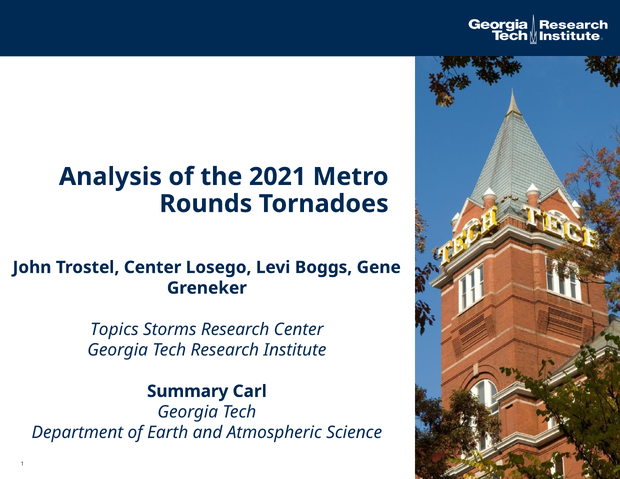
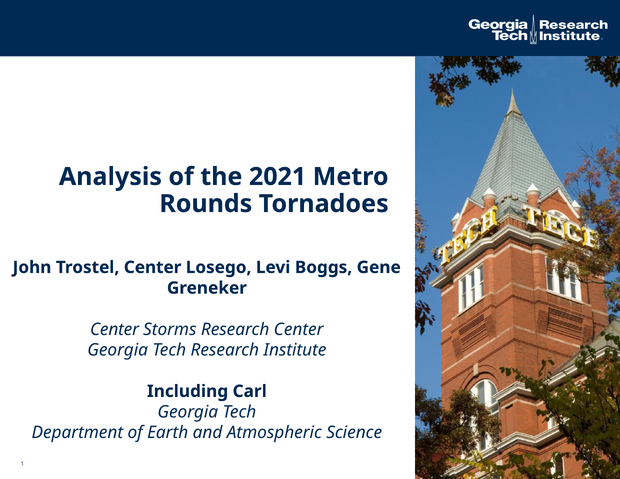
Topics at (114, 329): Topics -> Center
Summary: Summary -> Including
